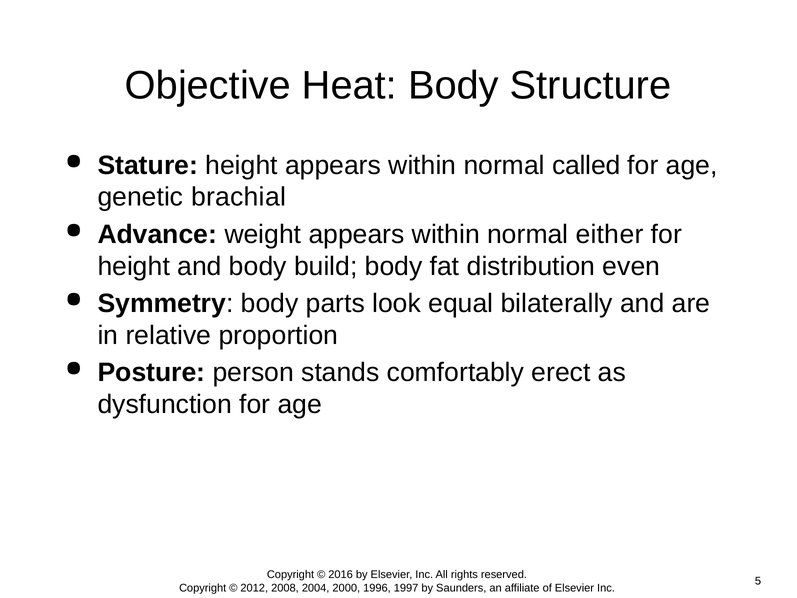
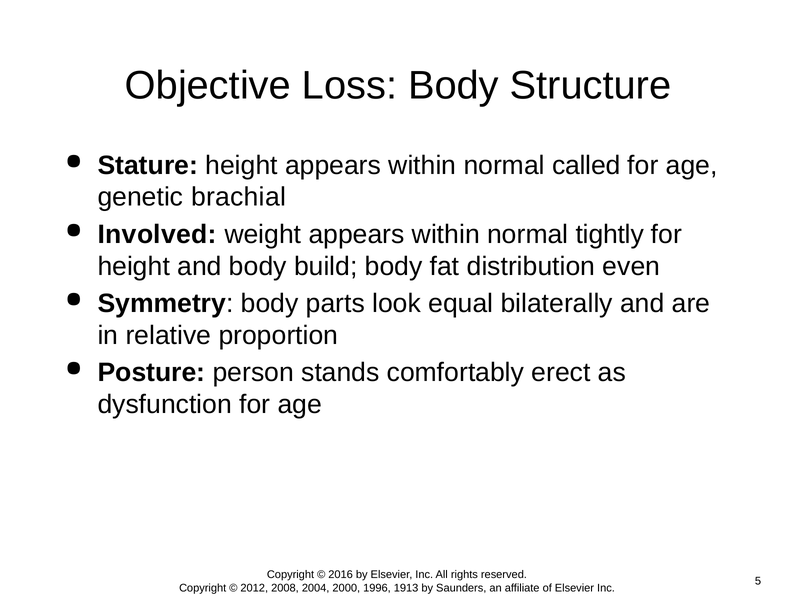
Heat: Heat -> Loss
Advance: Advance -> Involved
either: either -> tightly
1997: 1997 -> 1913
